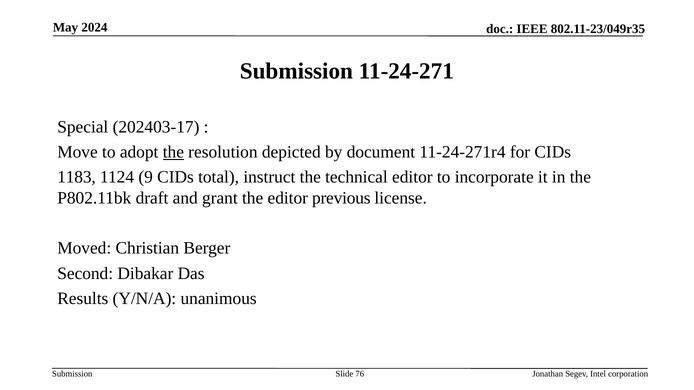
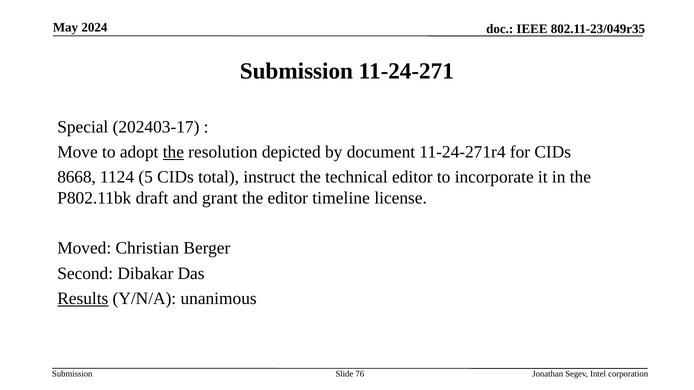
1183: 1183 -> 8668
9: 9 -> 5
previous: previous -> timeline
Results underline: none -> present
